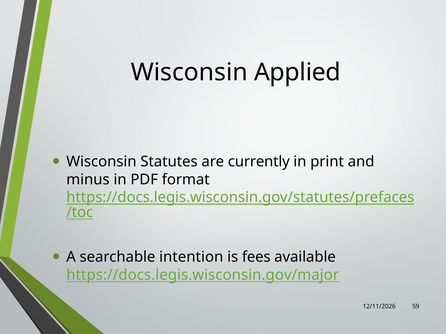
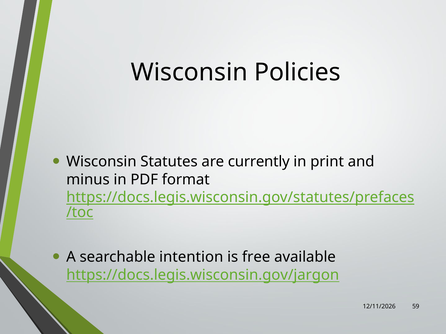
Applied: Applied -> Policies
fees: fees -> free
https://docs.legis.wisconsin.gov/major: https://docs.legis.wisconsin.gov/major -> https://docs.legis.wisconsin.gov/jargon
